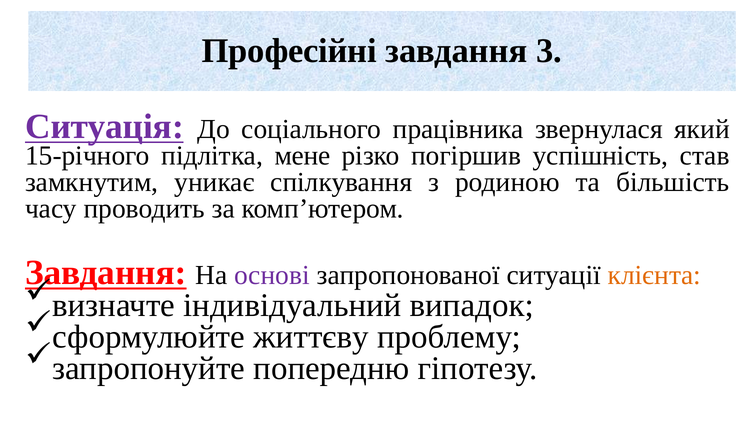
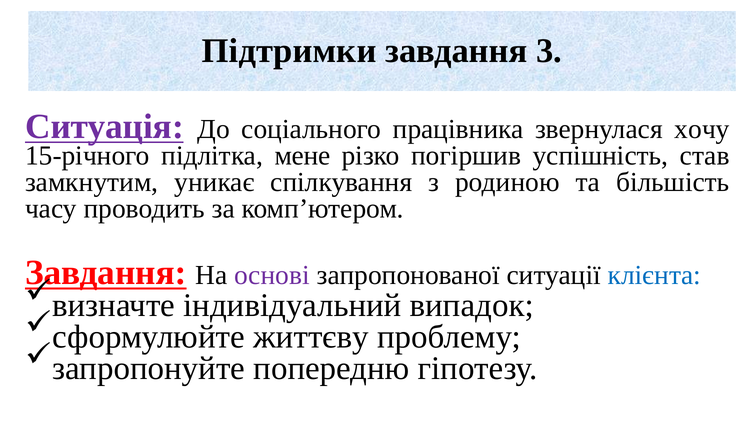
Професійні: Професійні -> Підтримки
який: який -> хочу
клієнта colour: orange -> blue
